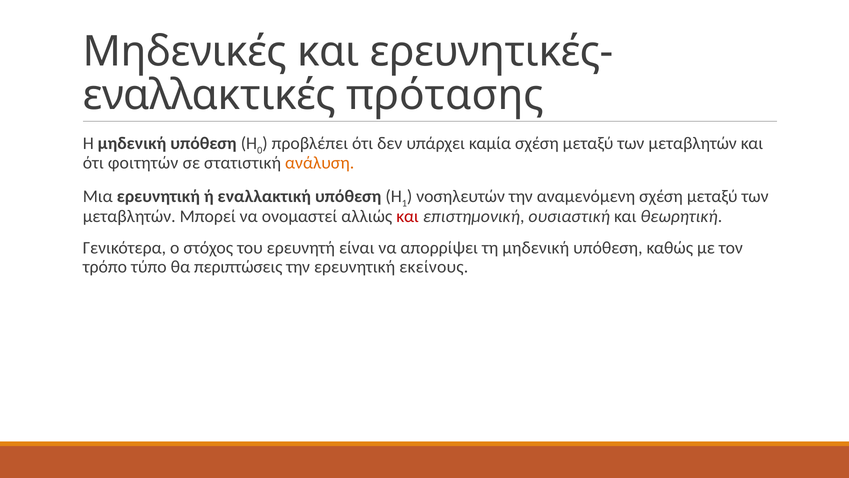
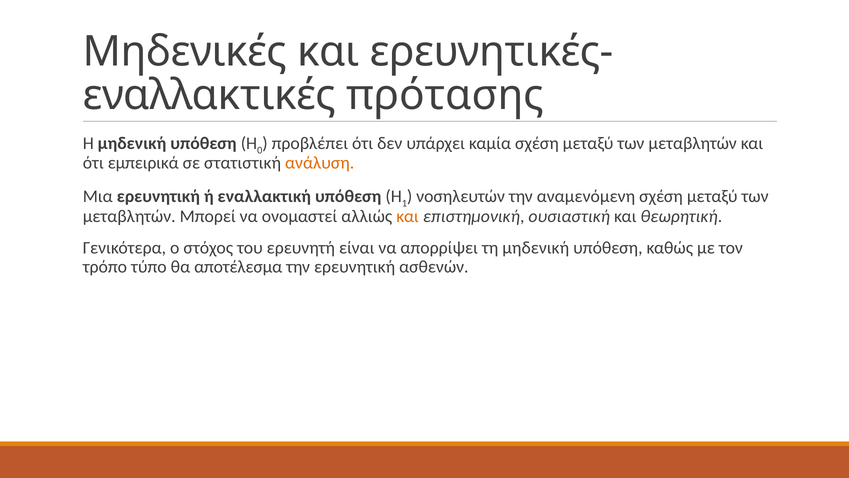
φοιτητών: φοιτητών -> εμπειρικά
και at (408, 216) colour: red -> orange
περιπτώσεις: περιπτώσεις -> αποτέλεσμα
εκείνους: εκείνους -> ασθενών
